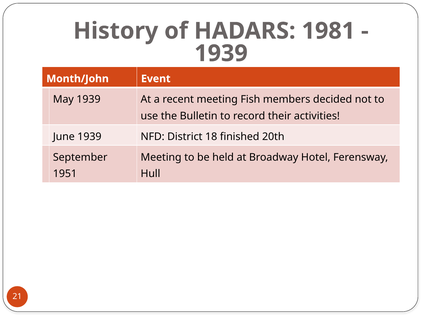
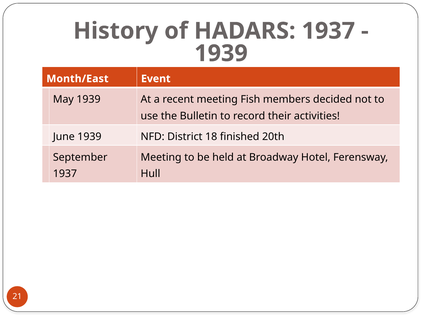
HADARS 1981: 1981 -> 1937
Month/John: Month/John -> Month/East
1951 at (65, 174): 1951 -> 1937
